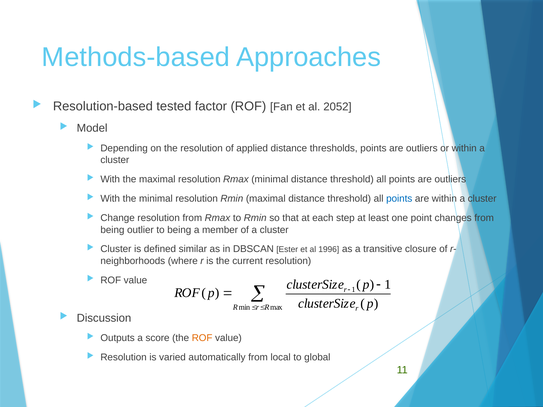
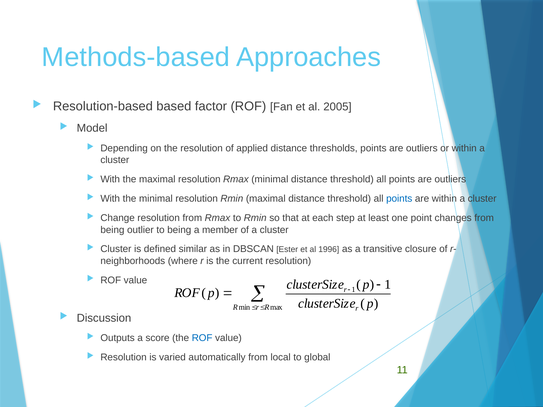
tested: tested -> based
2052: 2052 -> 2005
ROF at (202, 338) colour: orange -> blue
